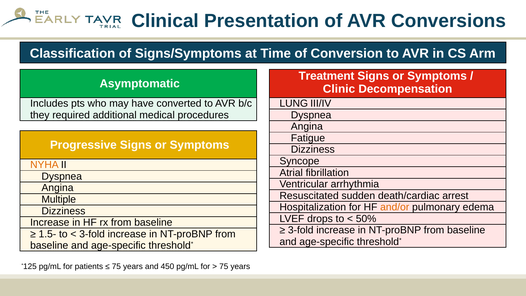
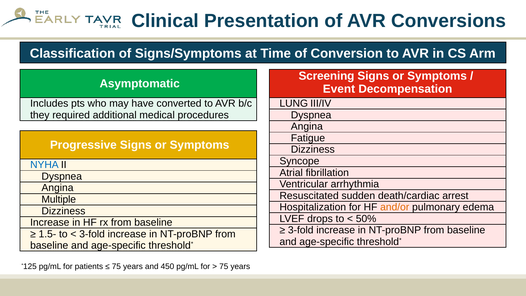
Treatment: Treatment -> Screening
Clinic: Clinic -> Event
NYHA colour: orange -> blue
